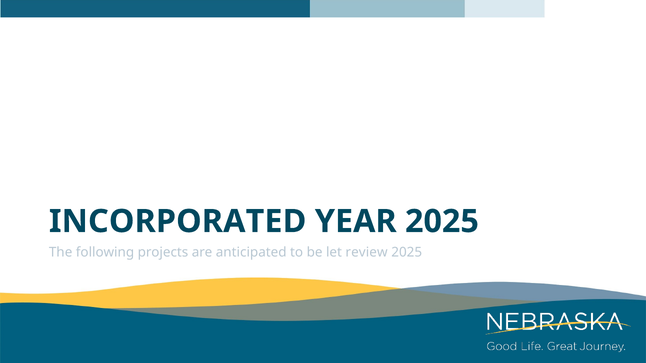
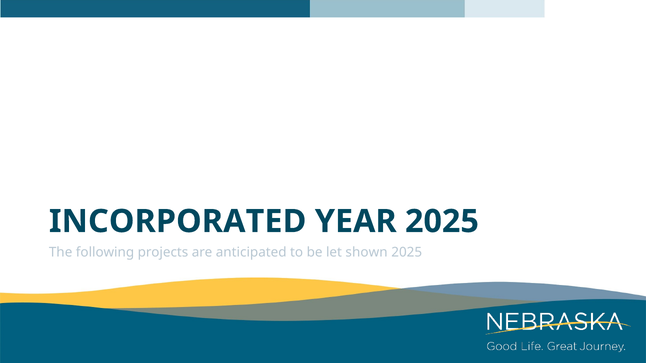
review: review -> shown
